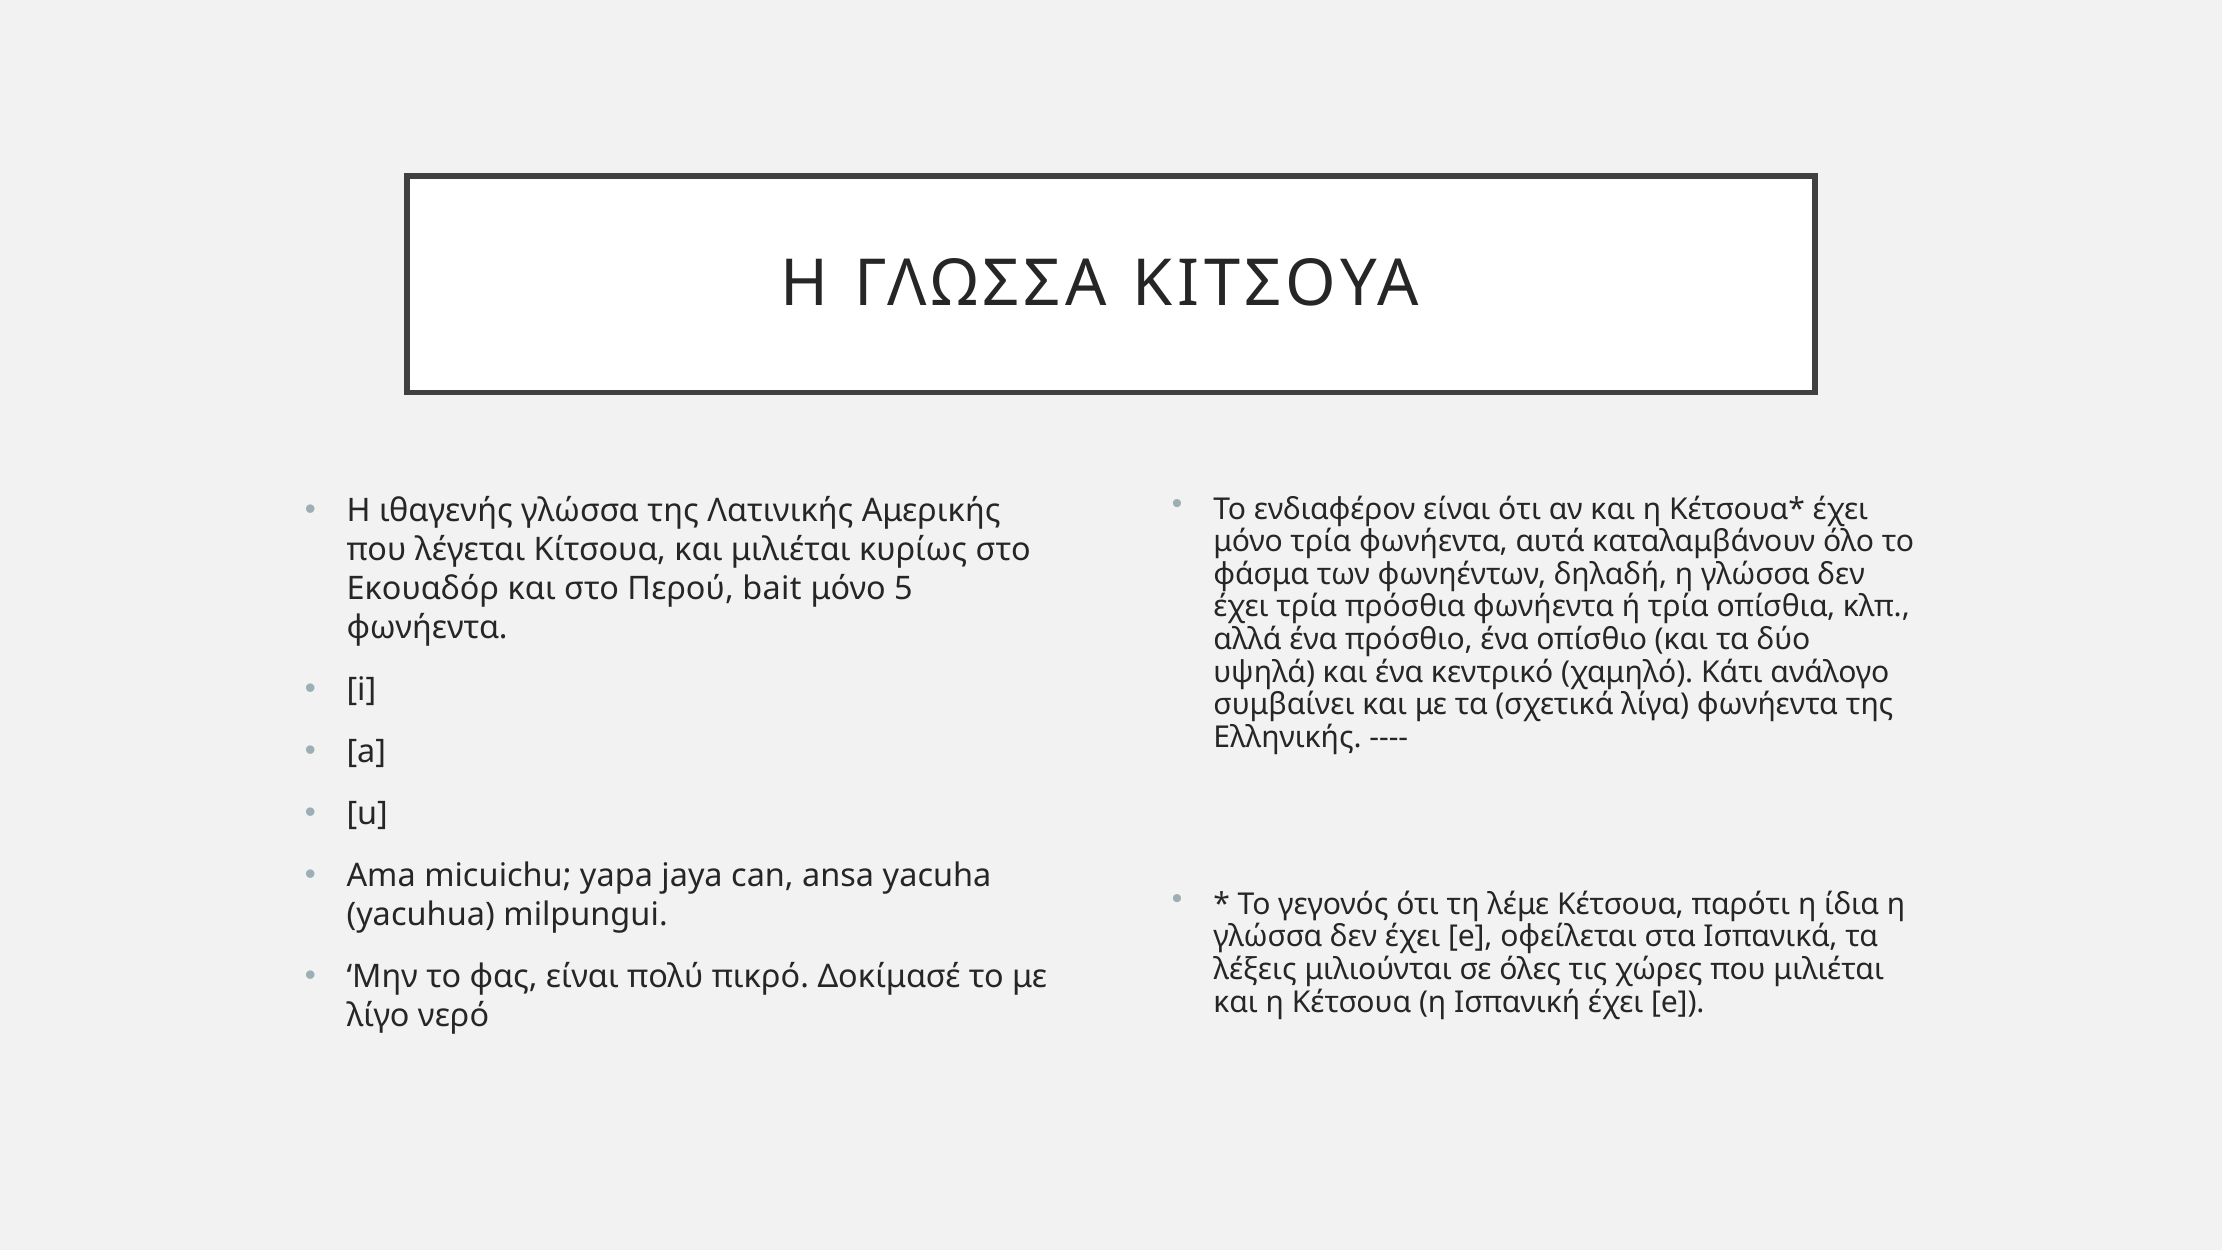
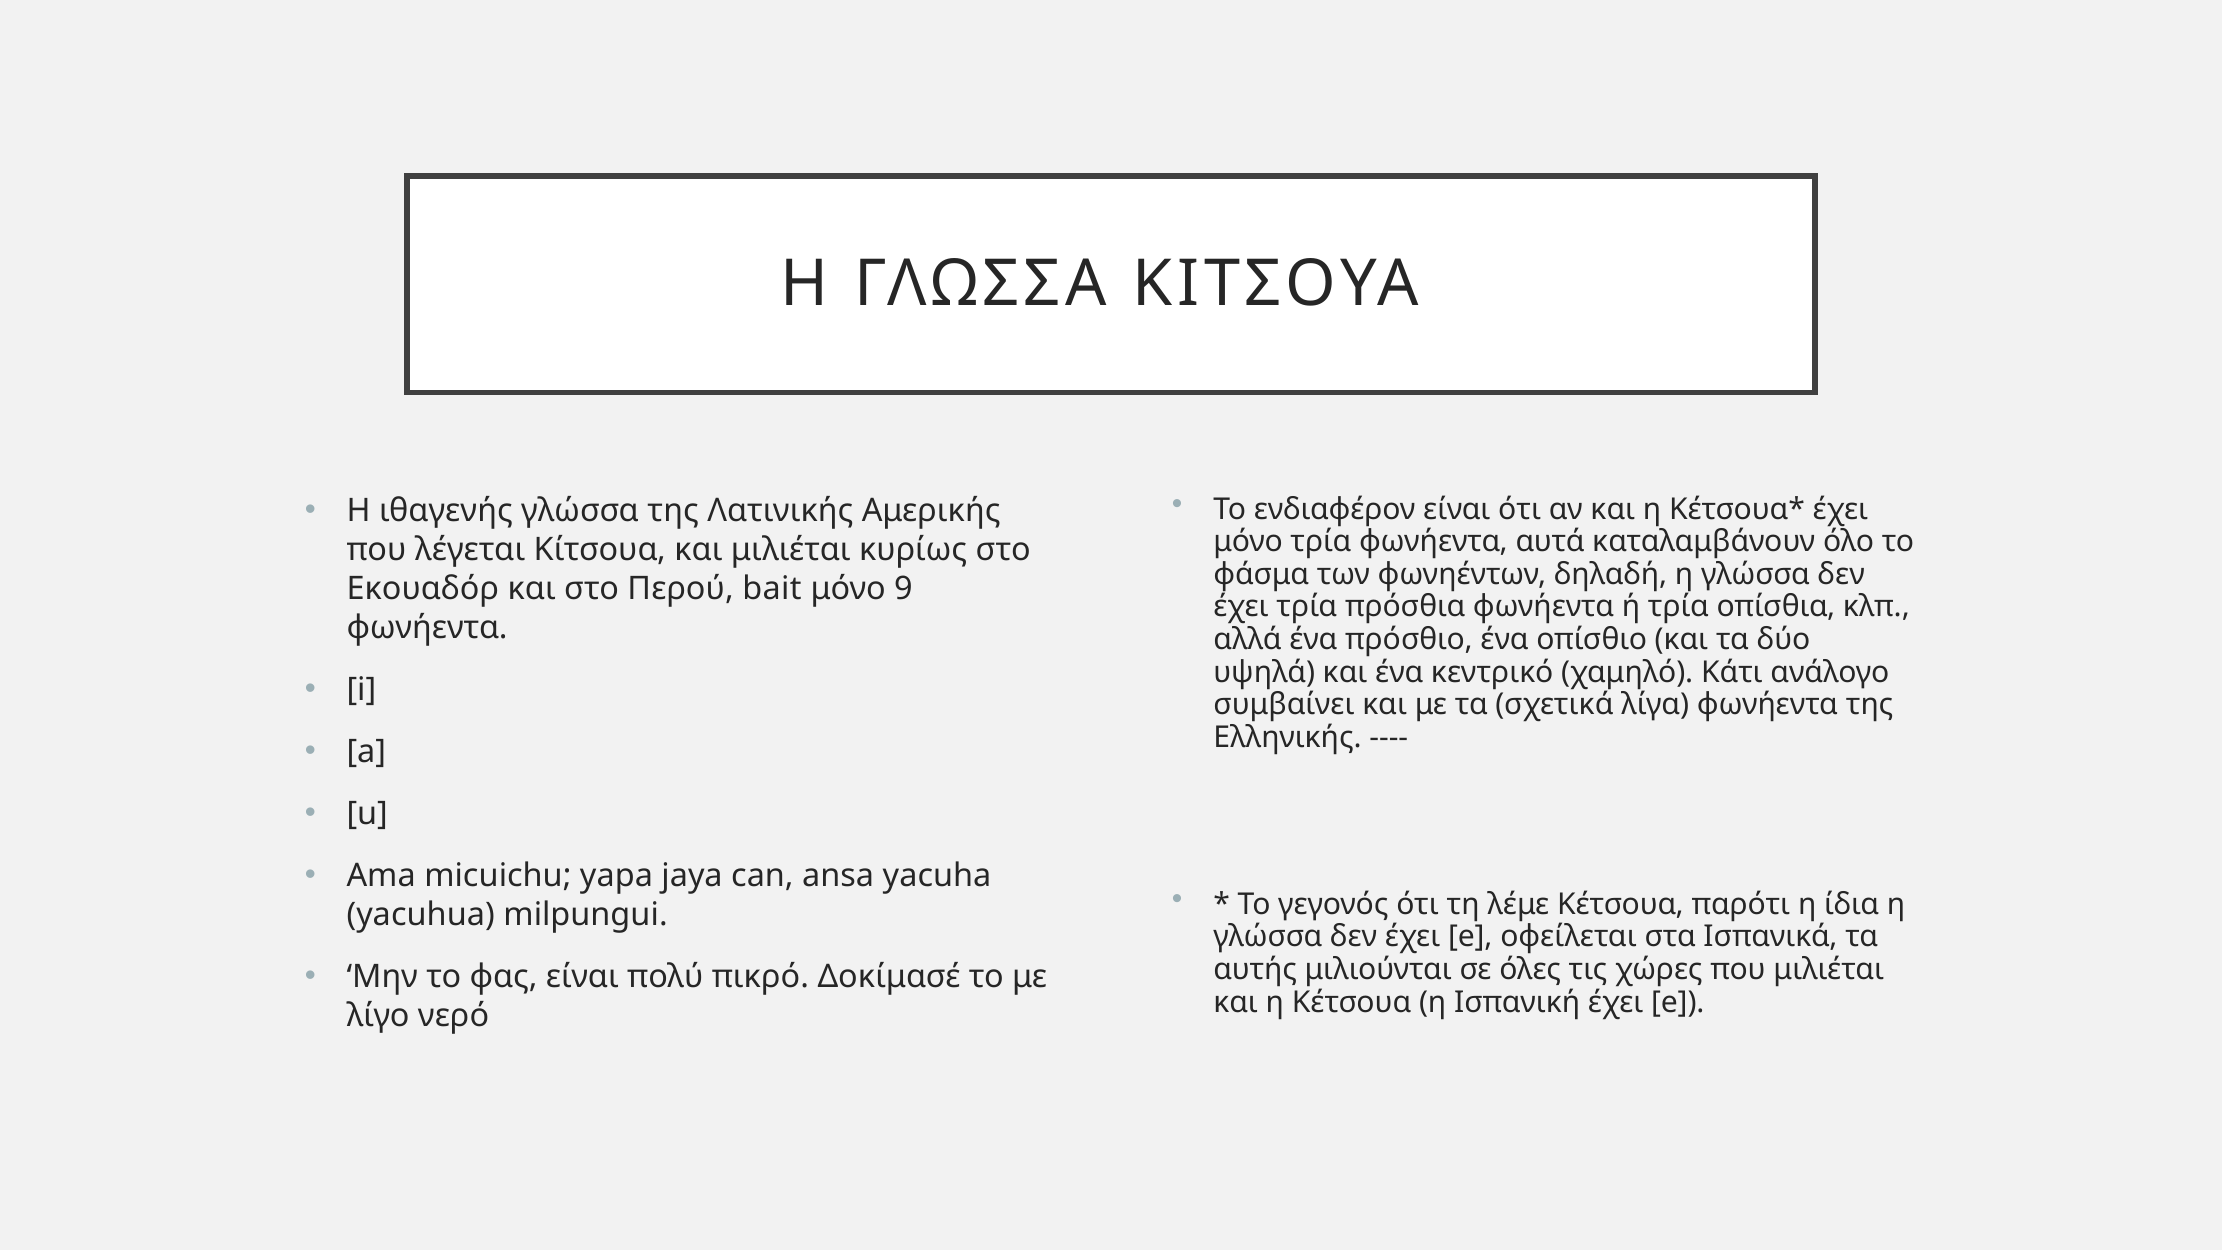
5: 5 -> 9
λέξεις: λέξεις -> αυτής
